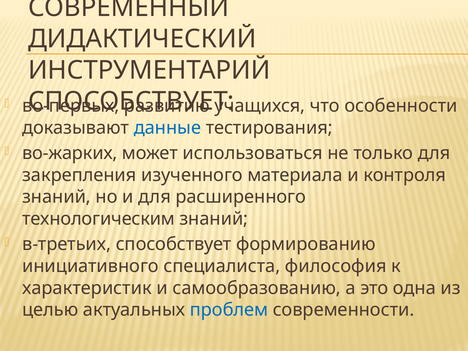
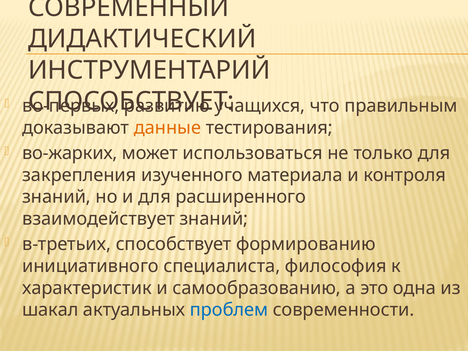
особенности: особенности -> правильным
данные colour: blue -> orange
технологическим: технологическим -> взаимодействует
целью: целью -> шакал
